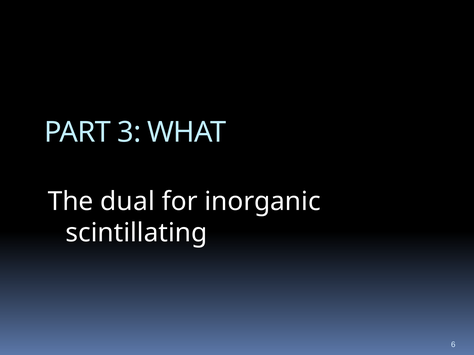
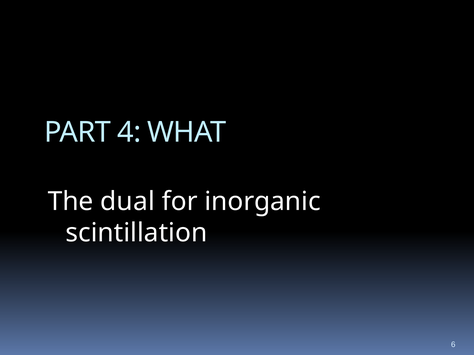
3: 3 -> 4
scintillating: scintillating -> scintillation
